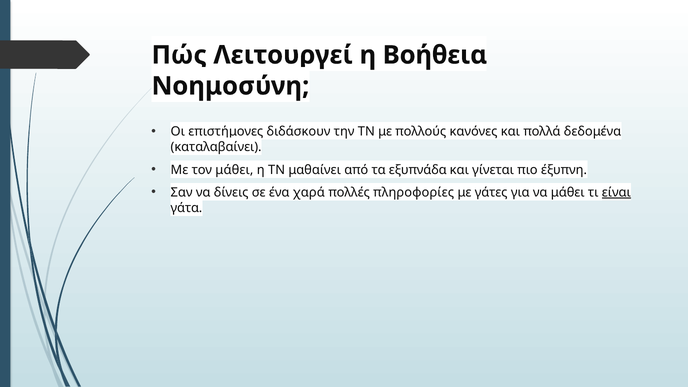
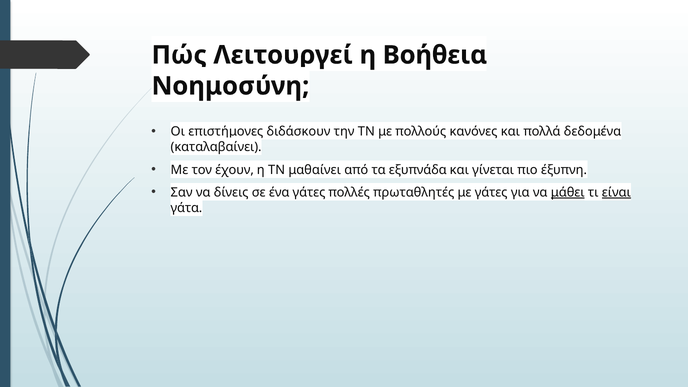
τον μάθει: μάθει -> έχουν
ένα χαρά: χαρά -> γάτες
πληροφορίες: πληροφορίες -> πρωταθλητές
μάθει at (568, 192) underline: none -> present
